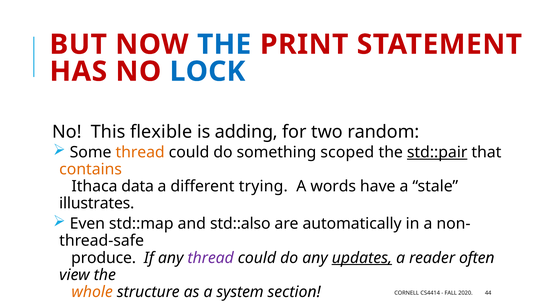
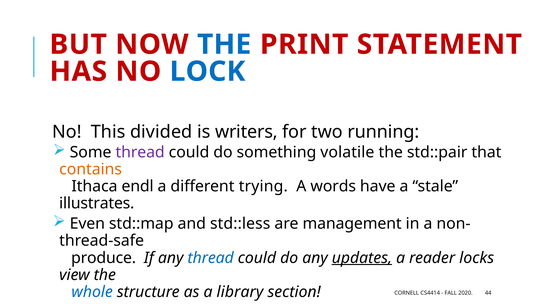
flexible: flexible -> divided
adding: adding -> writers
random: random -> running
thread at (140, 152) colour: orange -> purple
scoped: scoped -> volatile
std::pair underline: present -> none
data: data -> endl
std::also: std::also -> std::less
automatically: automatically -> management
thread at (211, 258) colour: purple -> blue
often: often -> locks
whole colour: orange -> blue
system: system -> library
